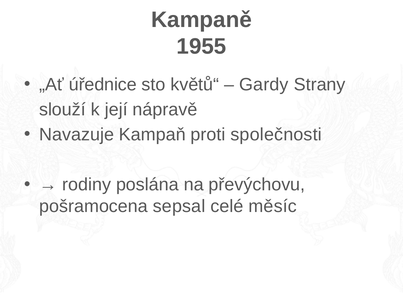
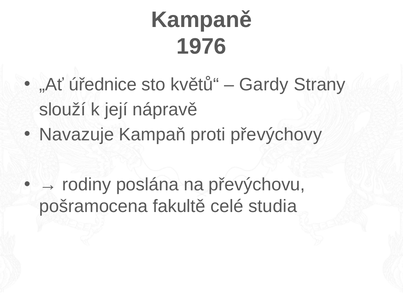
1955: 1955 -> 1976
společnosti: společnosti -> převýchovy
sepsal: sepsal -> fakultě
měsíc: měsíc -> studia
